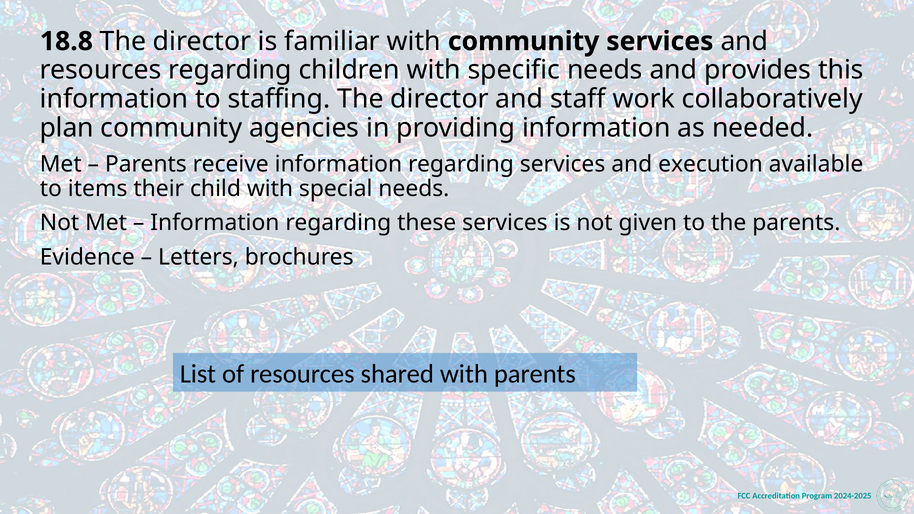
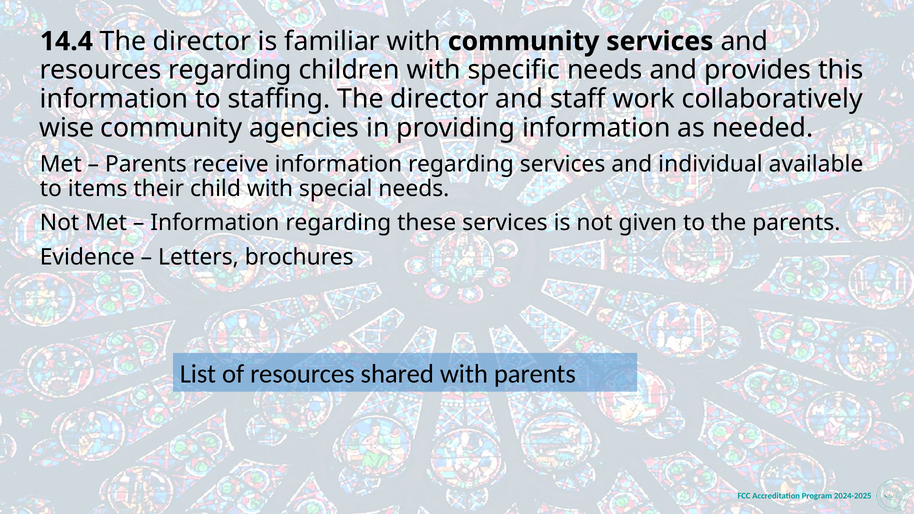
18.8: 18.8 -> 14.4
plan: plan -> wise
execution: execution -> individual
